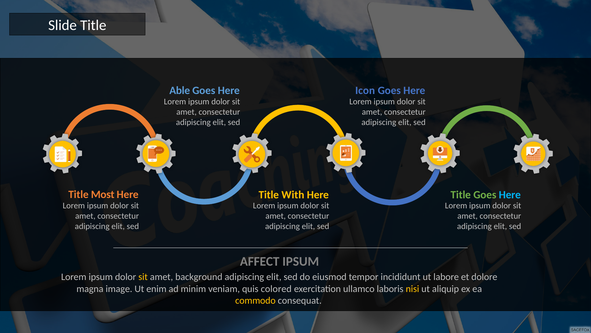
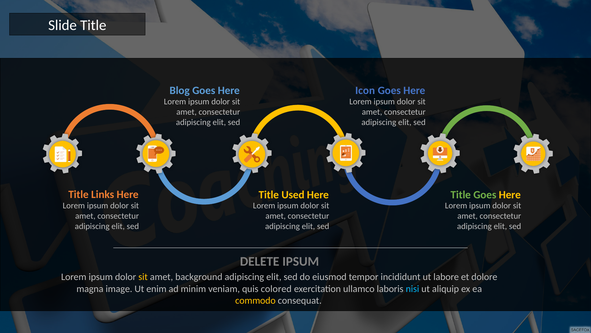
Able: Able -> Blog
Most: Most -> Links
Here at (510, 194) colour: light blue -> yellow
With: With -> Used
AFFECT: AFFECT -> DELETE
nisi colour: yellow -> light blue
